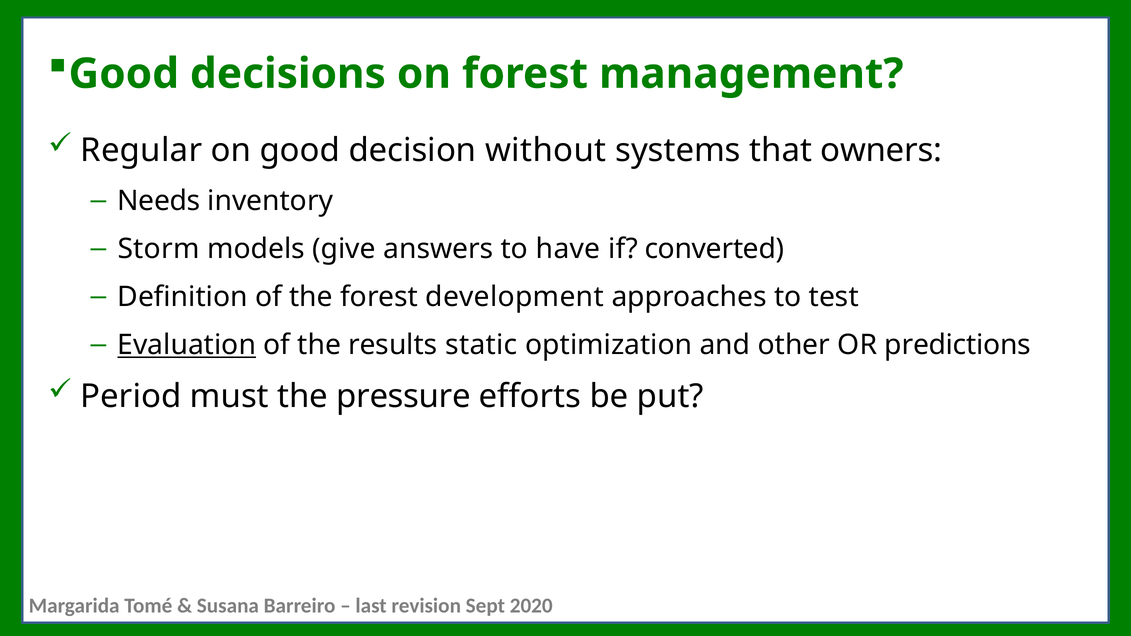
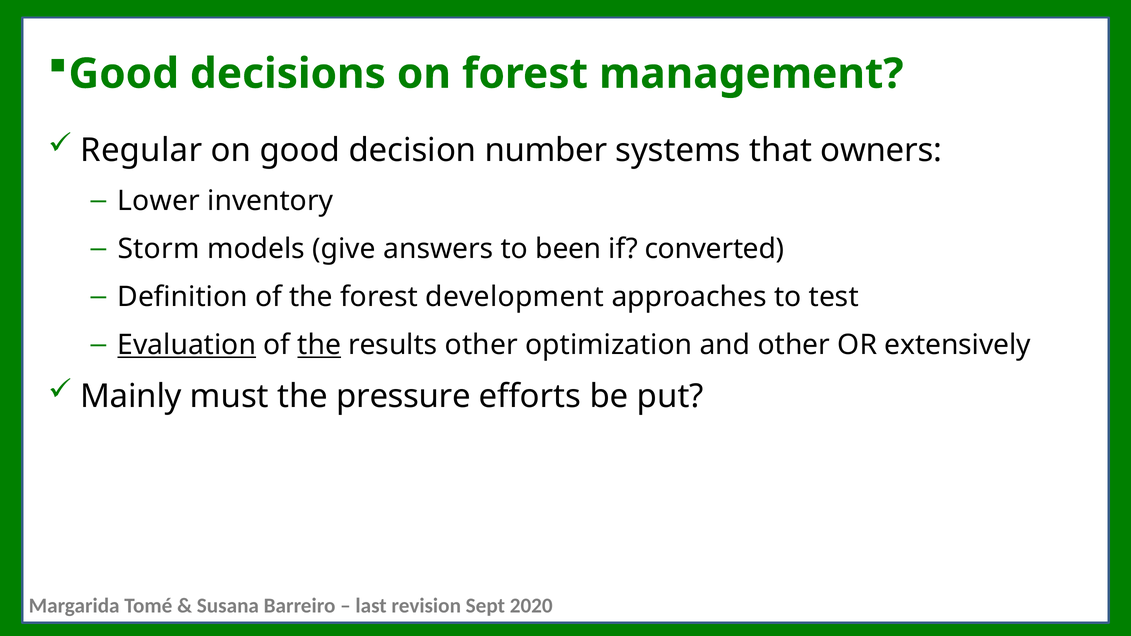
without: without -> number
Needs: Needs -> Lower
have: have -> been
the at (319, 345) underline: none -> present
results static: static -> other
predictions: predictions -> extensively
Period: Period -> Mainly
